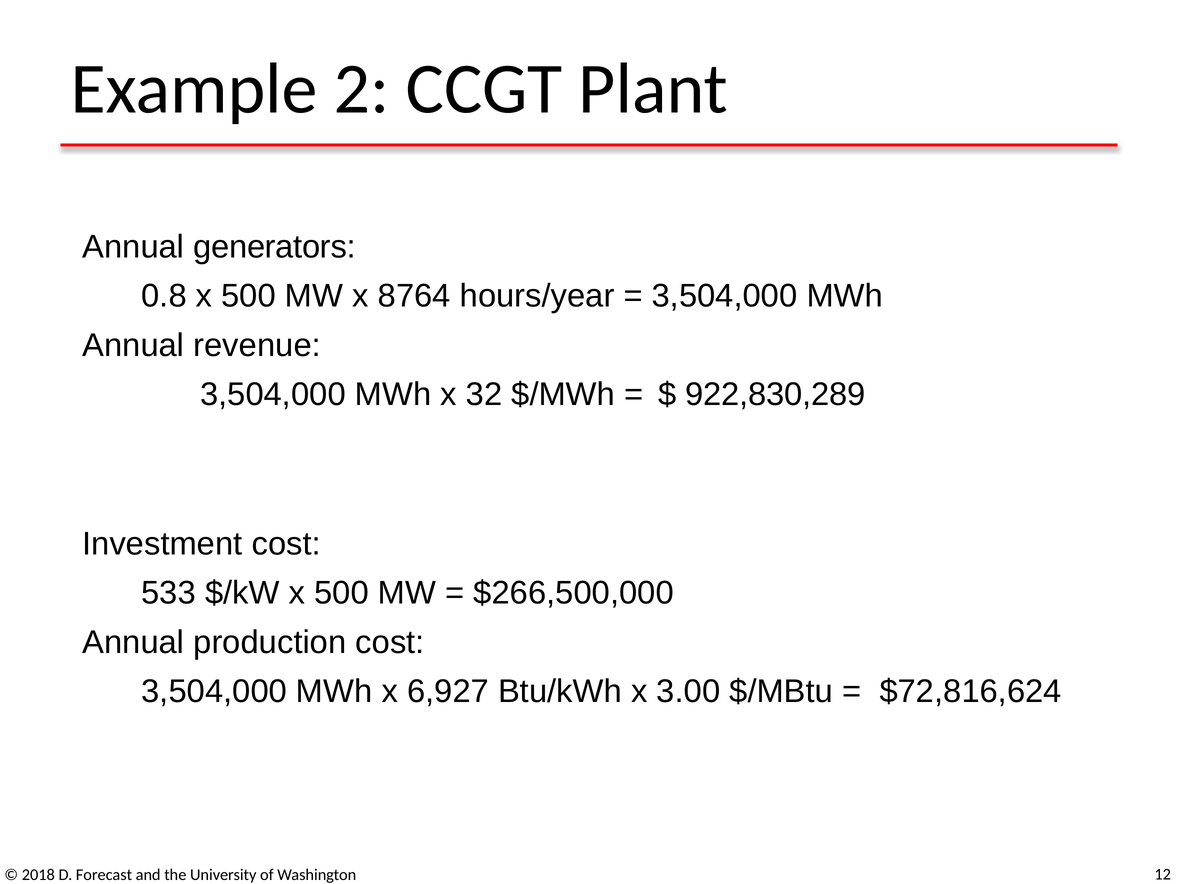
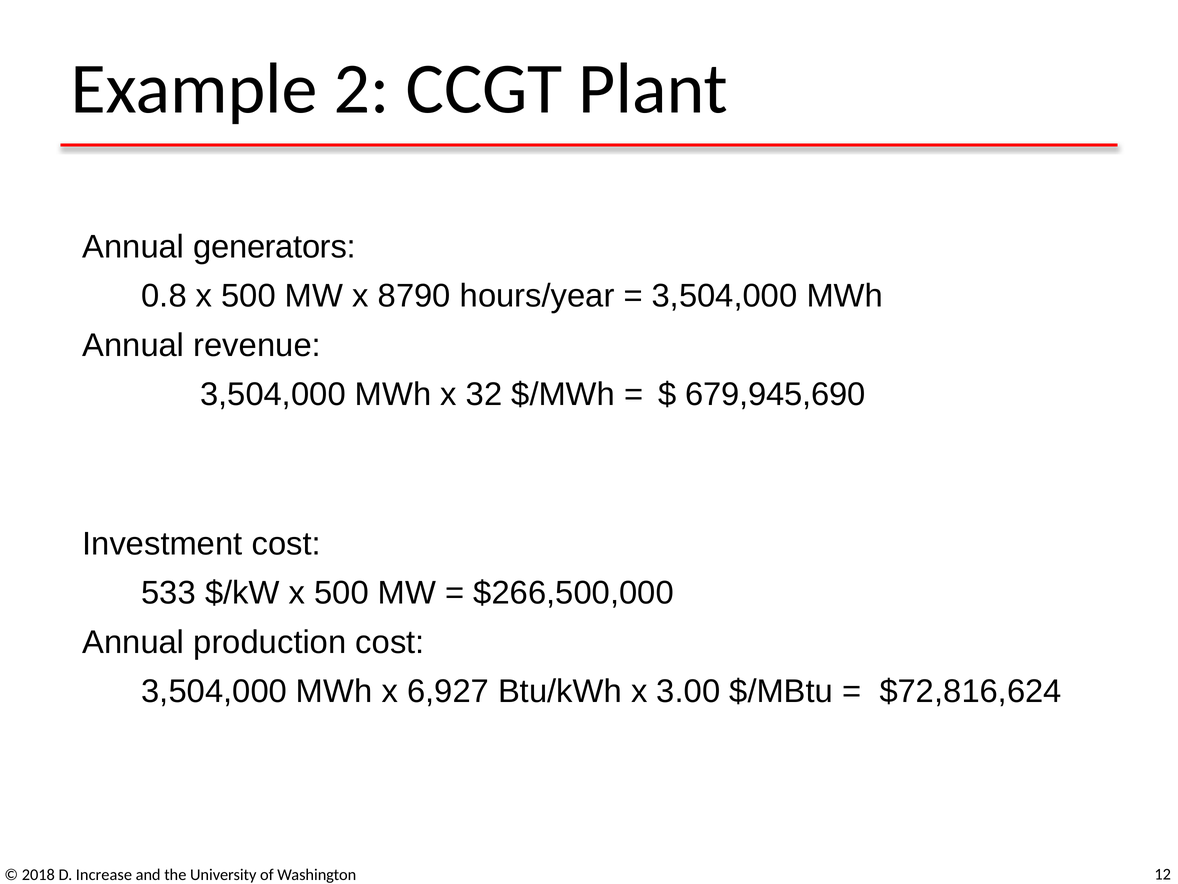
8764: 8764 -> 8790
922,830,289: 922,830,289 -> 679,945,690
Forecast: Forecast -> Increase
